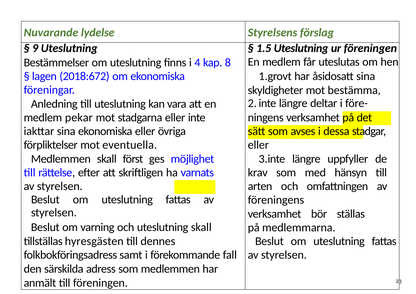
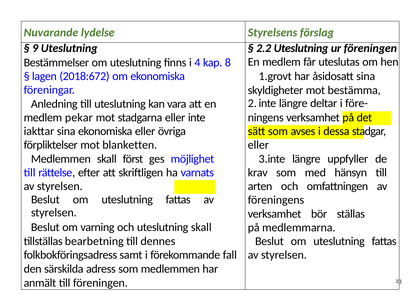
1.5: 1.5 -> 2.2
eventuella: eventuella -> blanketten
hyresgästen: hyresgästen -> bearbetning
